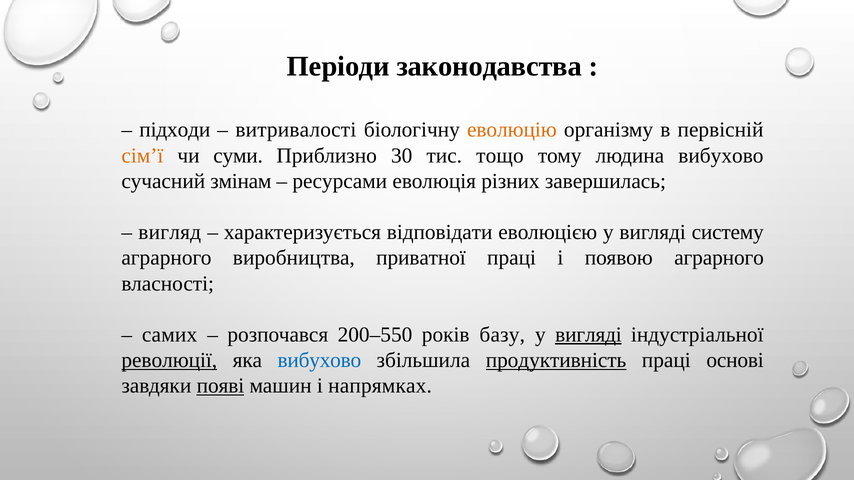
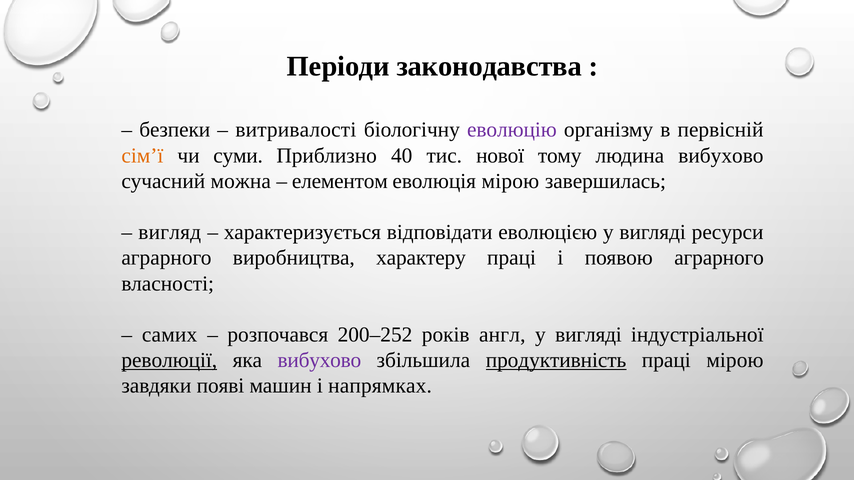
підходи: підходи -> безпеки
еволюцію colour: orange -> purple
30: 30 -> 40
тощо: тощо -> нової
змінам: змінам -> можна
ресурсами: ресурсами -> елементом
еволюція різних: різних -> мірою
систему: систему -> ресурси
приватної: приватної -> характеру
200–550: 200–550 -> 200–252
базу: базу -> англ
вигляді at (589, 335) underline: present -> none
вибухово at (319, 361) colour: blue -> purple
праці основі: основі -> мірою
появі underline: present -> none
